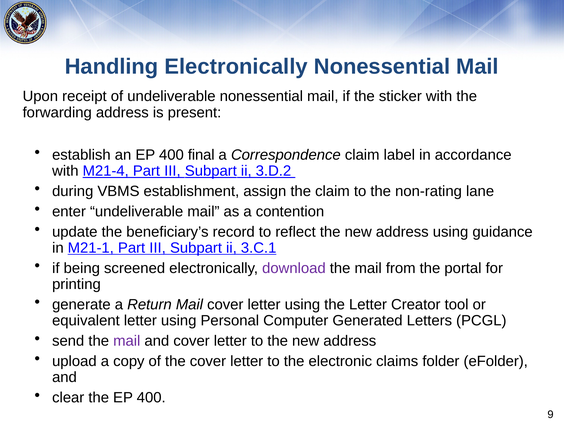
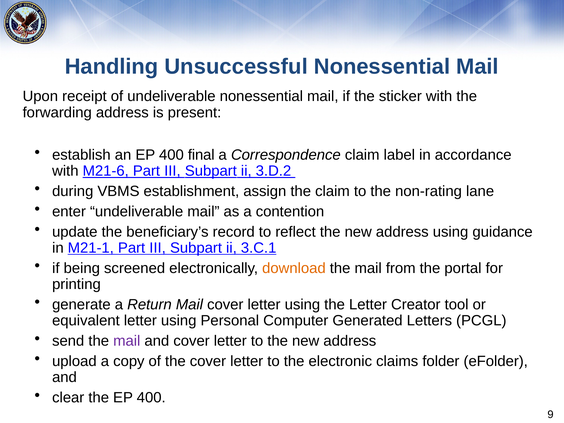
Handling Electronically: Electronically -> Unsuccessful
M21-4: M21-4 -> M21-6
download colour: purple -> orange
